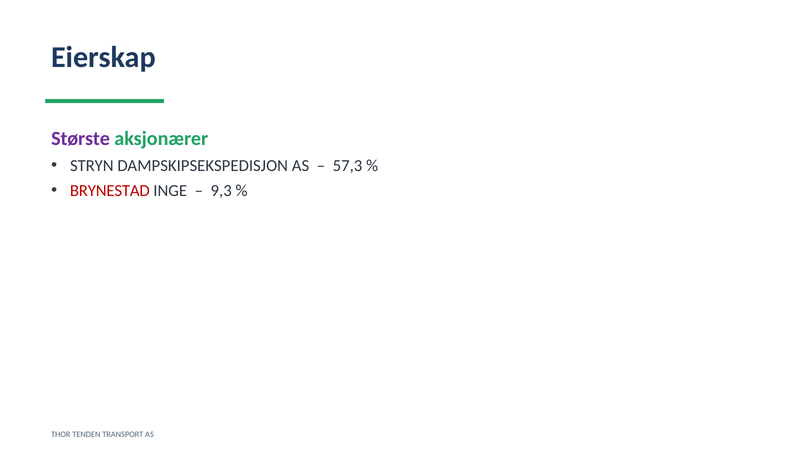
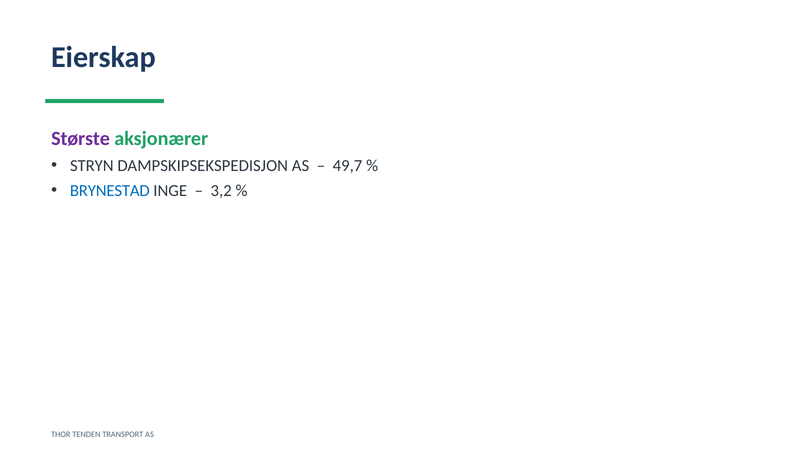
57,3: 57,3 -> 49,7
BRYNESTAD colour: red -> blue
9,3: 9,3 -> 3,2
